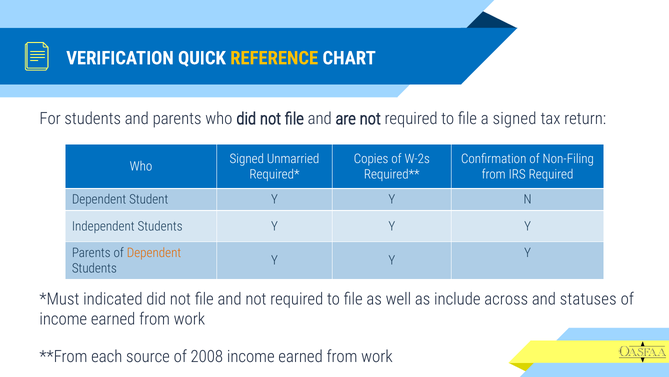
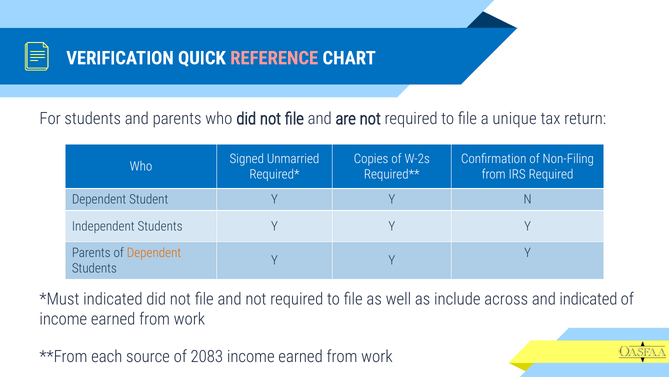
REFERENCE colour: yellow -> pink
a signed: signed -> unique
and statuses: statuses -> indicated
2008: 2008 -> 2083
